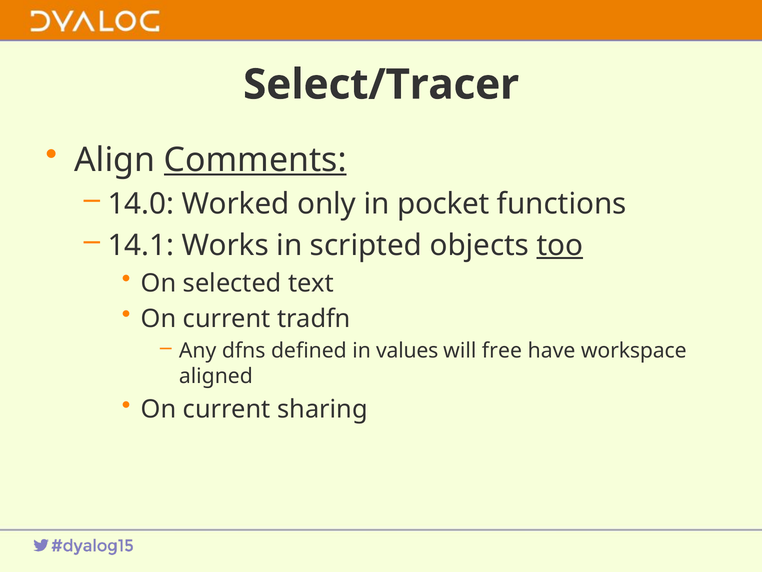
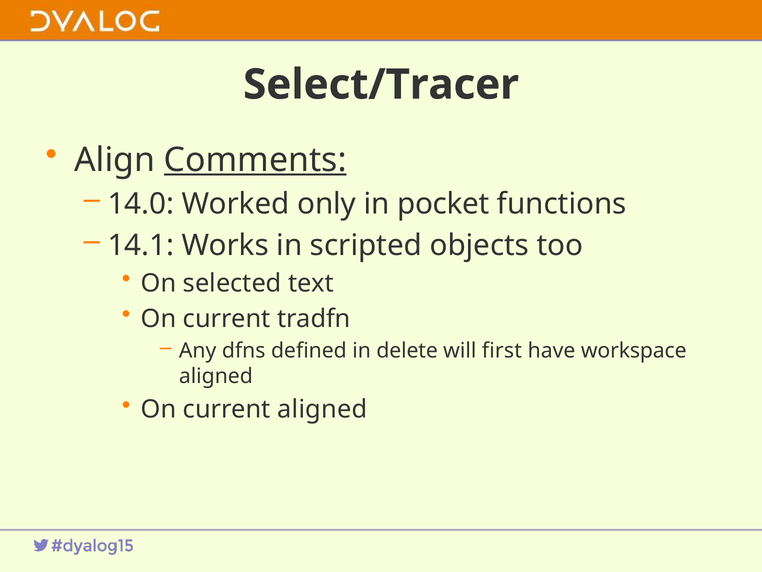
too underline: present -> none
values: values -> delete
free: free -> first
current sharing: sharing -> aligned
